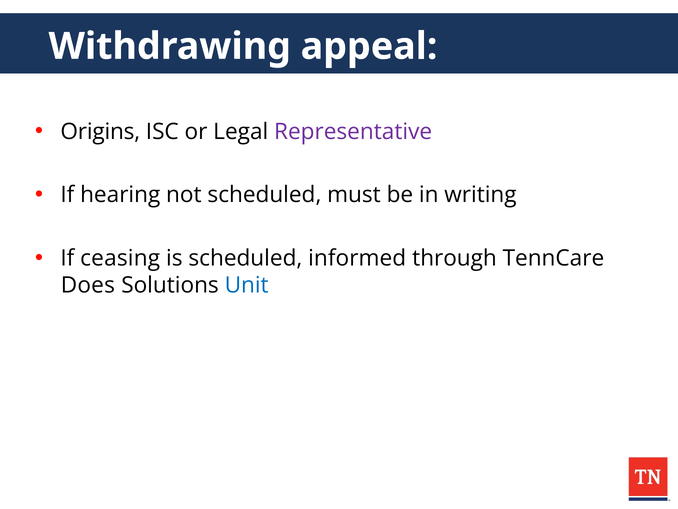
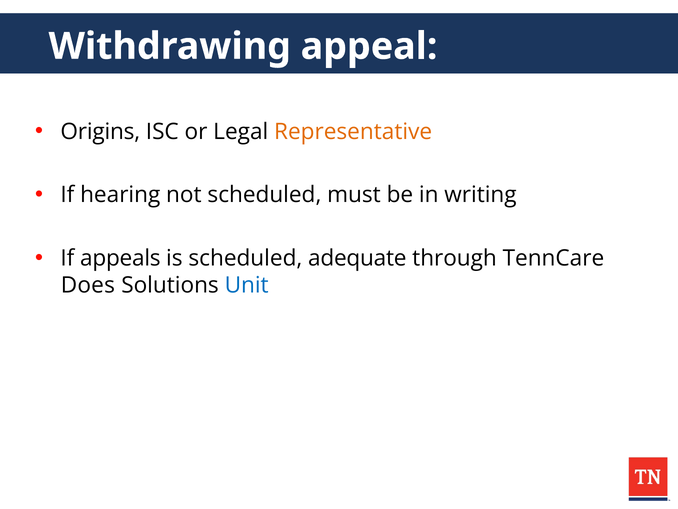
Representative colour: purple -> orange
ceasing: ceasing -> appeals
informed: informed -> adequate
